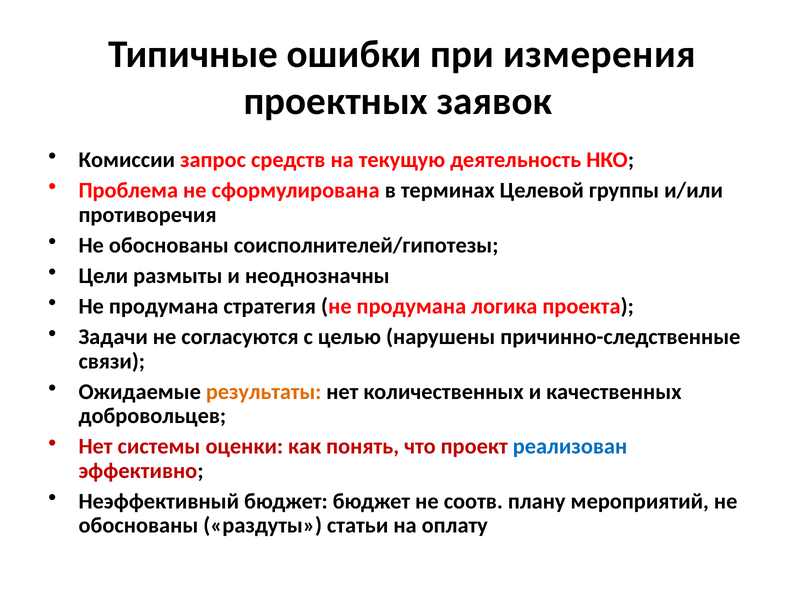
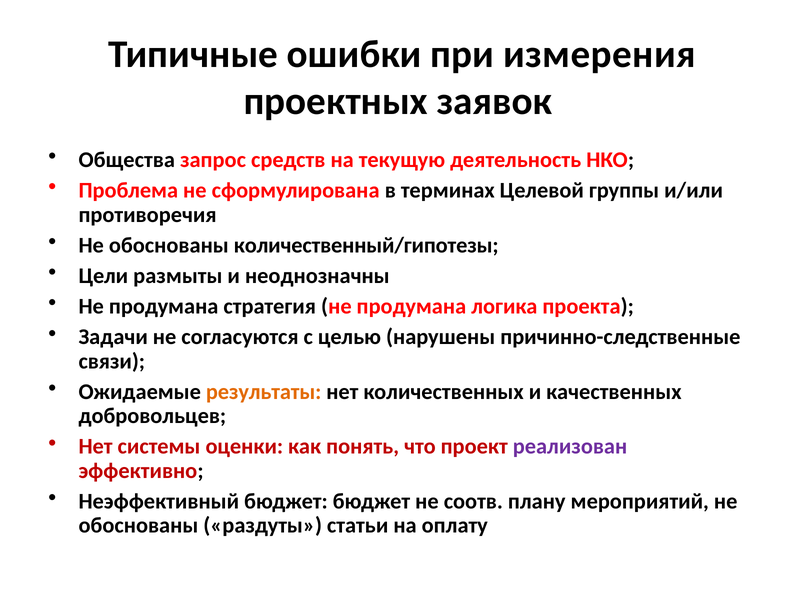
Комиссии: Комиссии -> Общества
соисполнителей/гипотезы: соисполнителей/гипотезы -> количественный/гипотезы
реализован colour: blue -> purple
